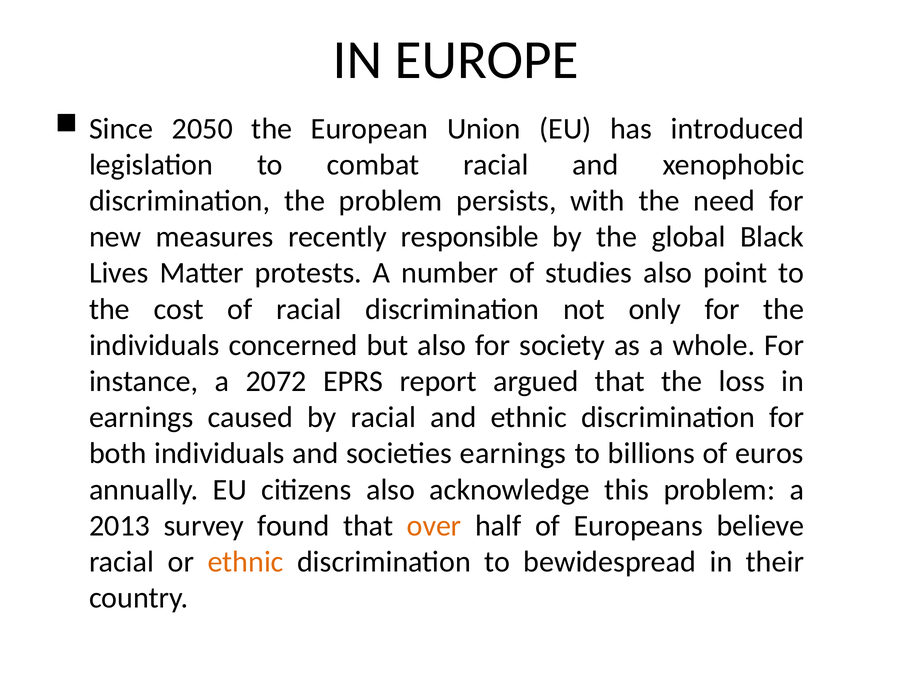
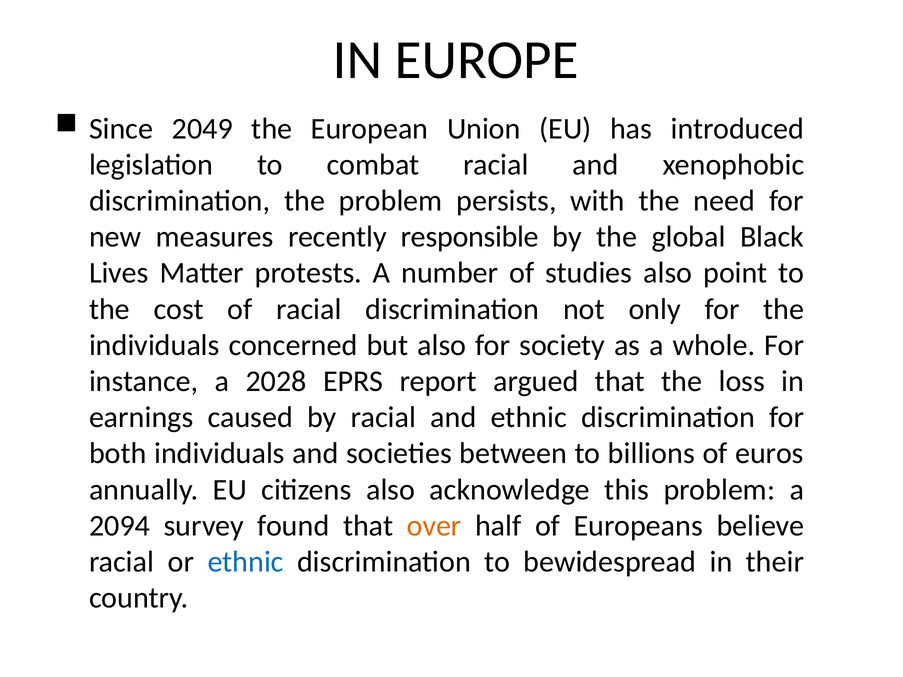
2050: 2050 -> 2049
2072: 2072 -> 2028
societies earnings: earnings -> between
2013: 2013 -> 2094
ethnic at (246, 562) colour: orange -> blue
